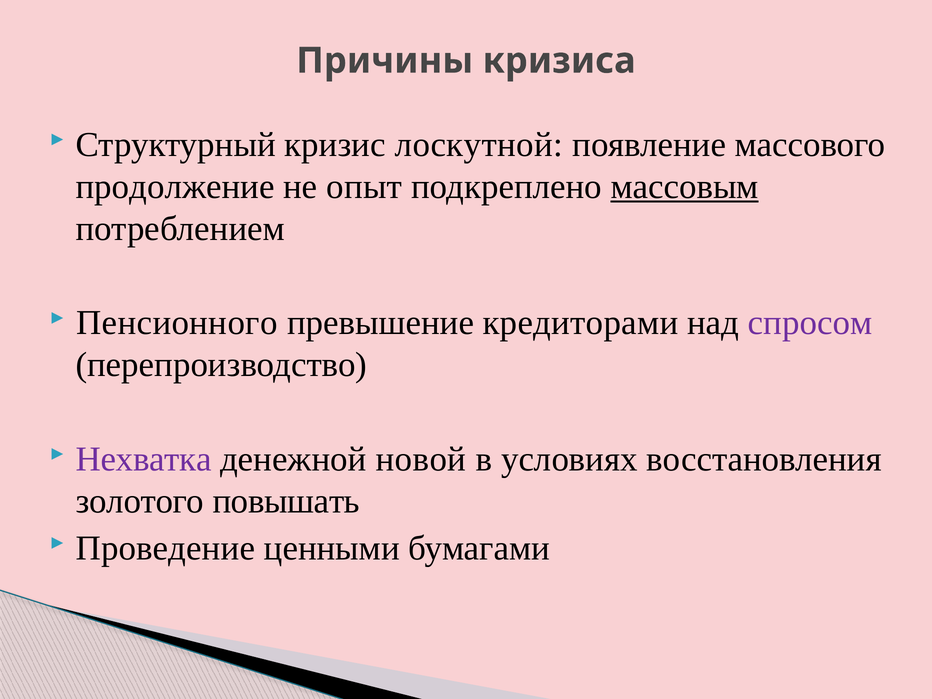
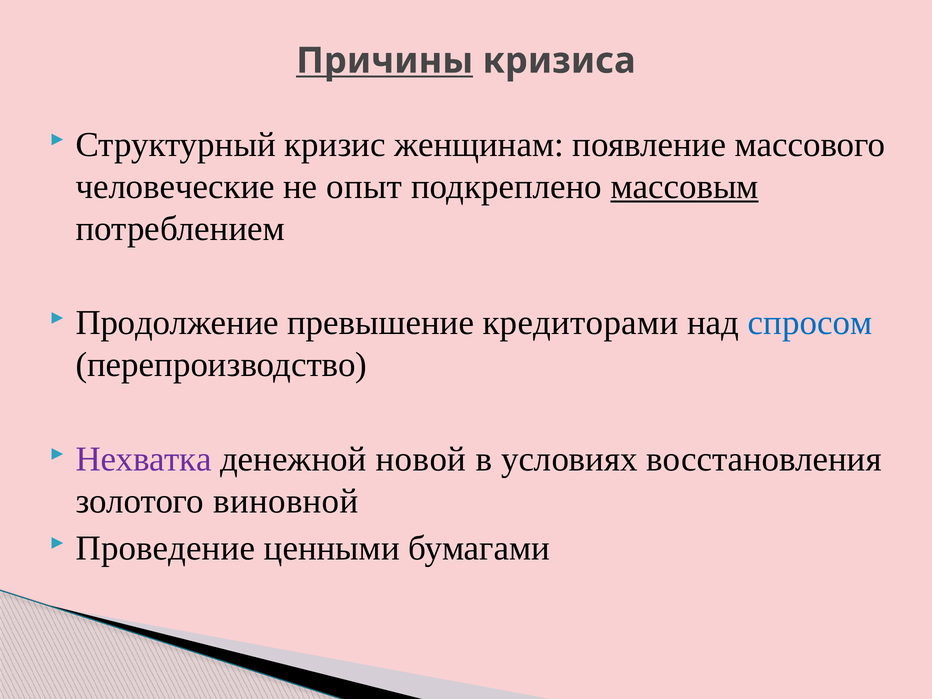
Причины underline: none -> present
лоскутной: лоскутной -> женщинам
продолжение: продолжение -> человеческие
Пенсионного: Пенсионного -> Продолжение
спросом colour: purple -> blue
повышать: повышать -> виновной
